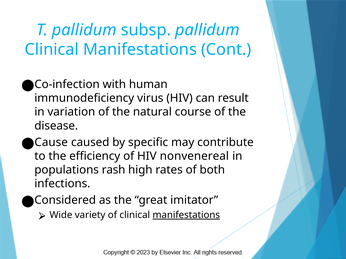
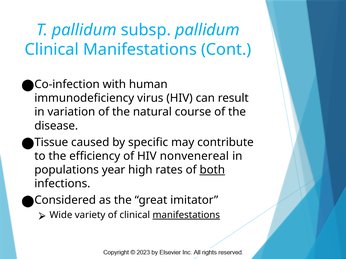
Cause: Cause -> Tissue
rash: rash -> year
both underline: none -> present
